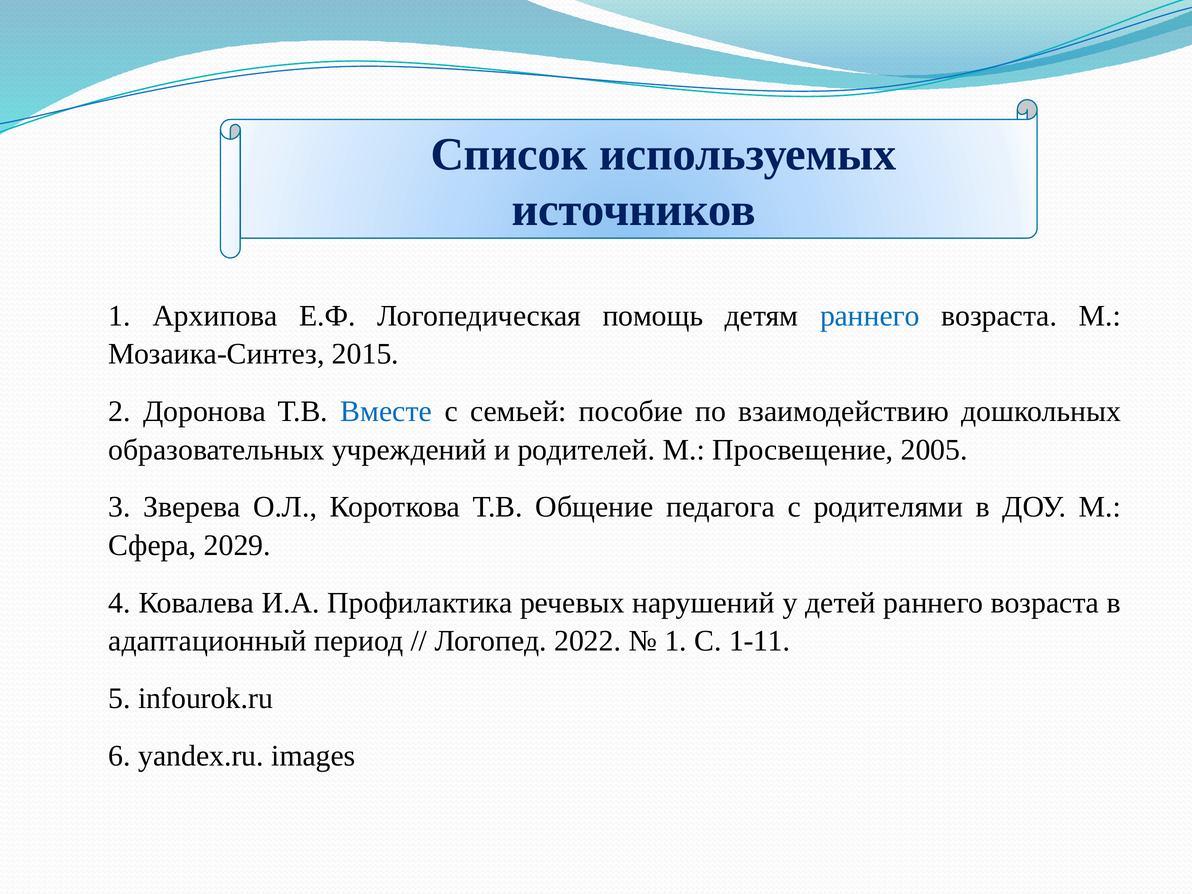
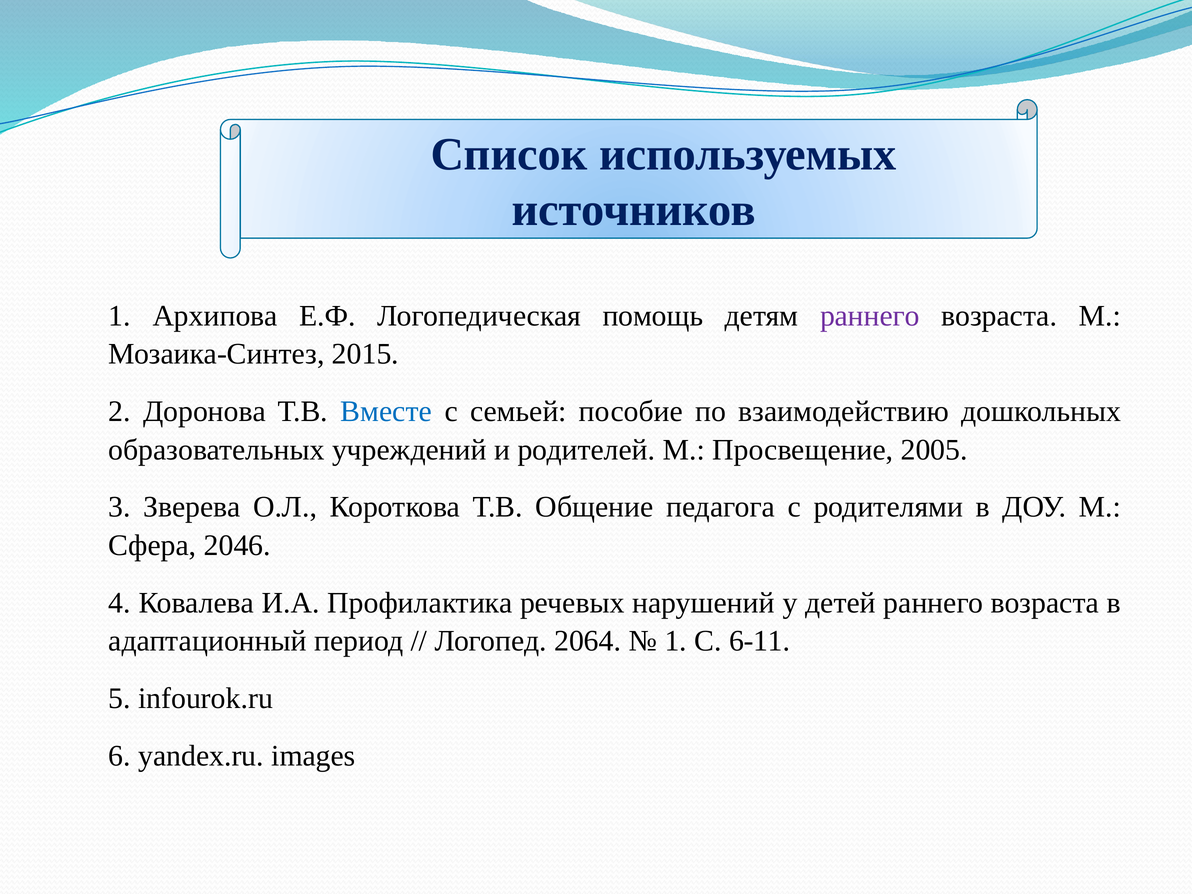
раннего at (870, 316) colour: blue -> purple
2029: 2029 -> 2046
2022: 2022 -> 2064
1-11: 1-11 -> 6-11
